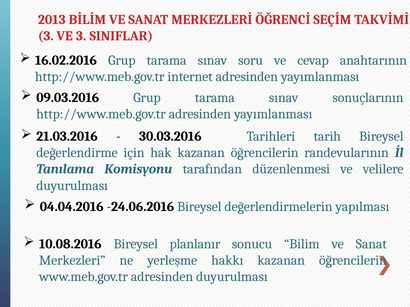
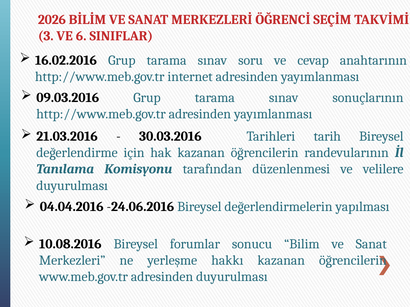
2013: 2013 -> 2026
VE 3: 3 -> 6
planlanır: planlanır -> forumlar
